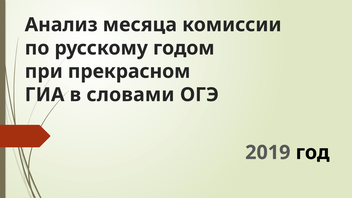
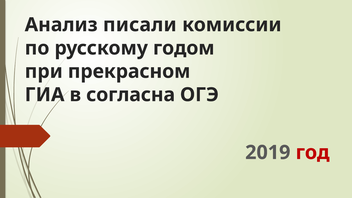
месяца: месяца -> писали
словами: словами -> согласна
год colour: black -> red
